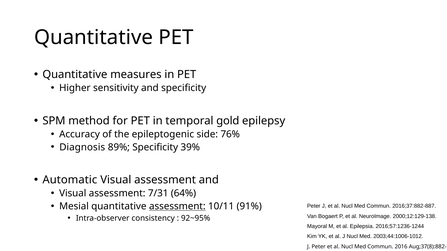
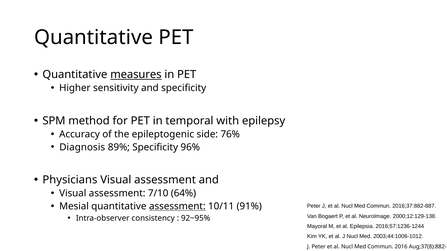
measures underline: none -> present
gold: gold -> with
39%: 39% -> 96%
Automatic: Automatic -> Physicians
7/31: 7/31 -> 7/10
